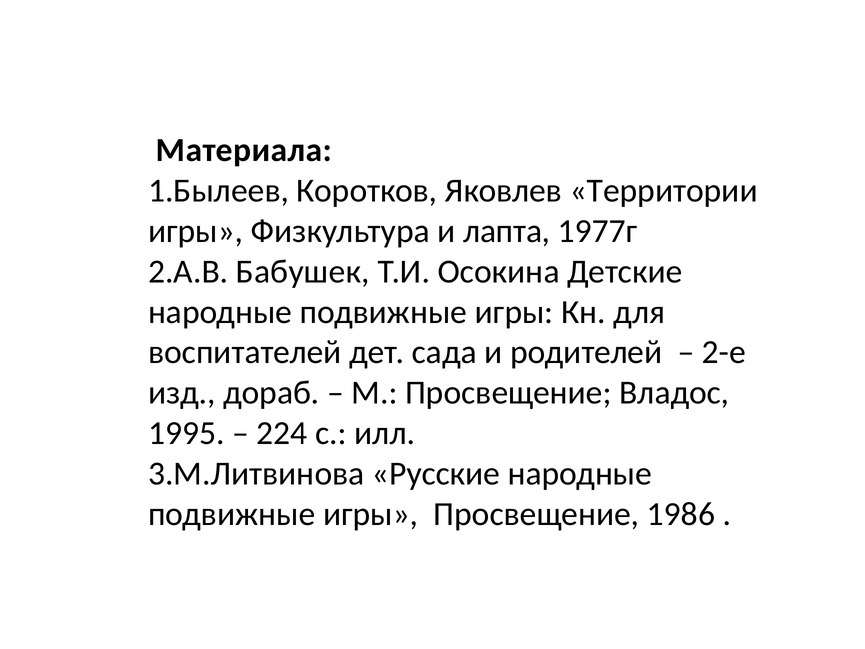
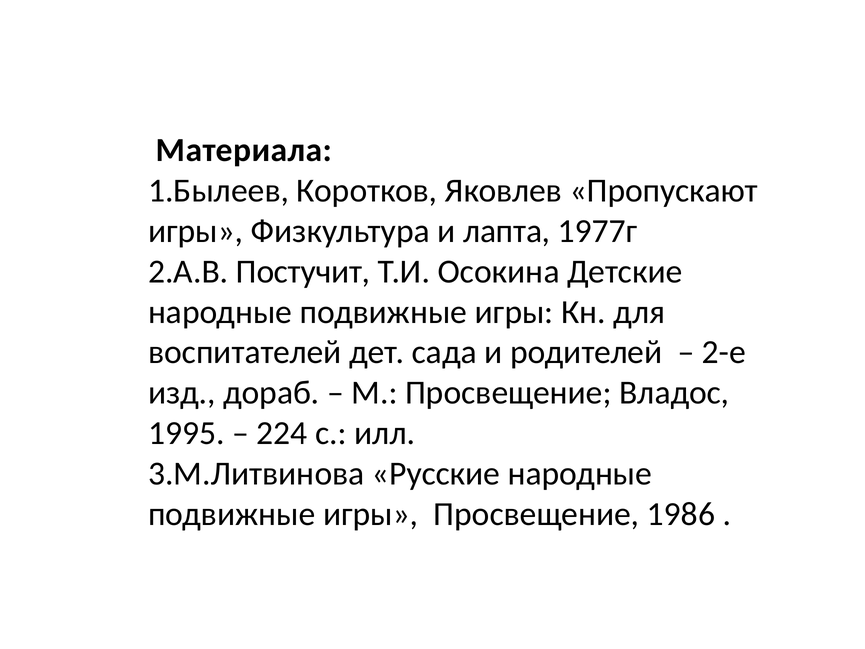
Территории: Территории -> Пропускают
Бабушек: Бабушек -> Постучит
